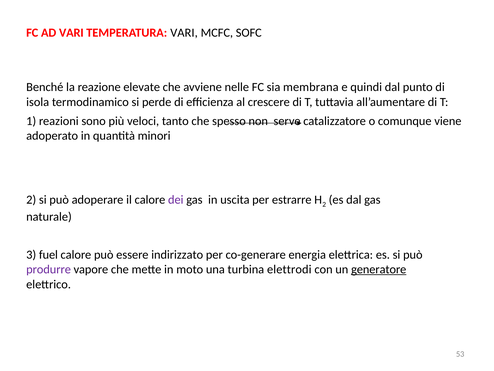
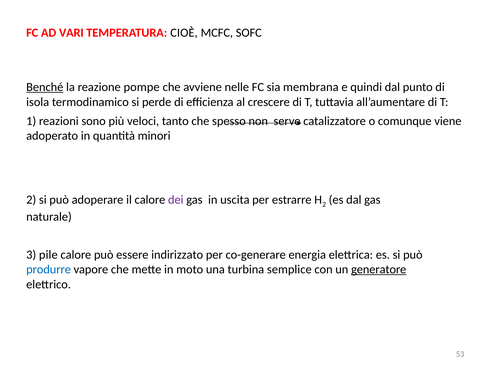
TEMPERATURA VARI: VARI -> CIOÈ
Benché underline: none -> present
elevate: elevate -> pompe
fuel: fuel -> pile
produrre colour: purple -> blue
elettrodi: elettrodi -> semplice
